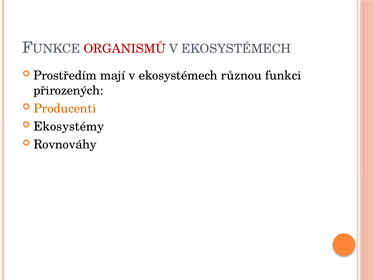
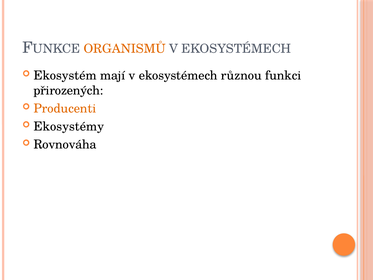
ORGANISMŮ colour: red -> orange
Prostředím: Prostředím -> Ekosystém
Rovnováhy: Rovnováhy -> Rovnováha
